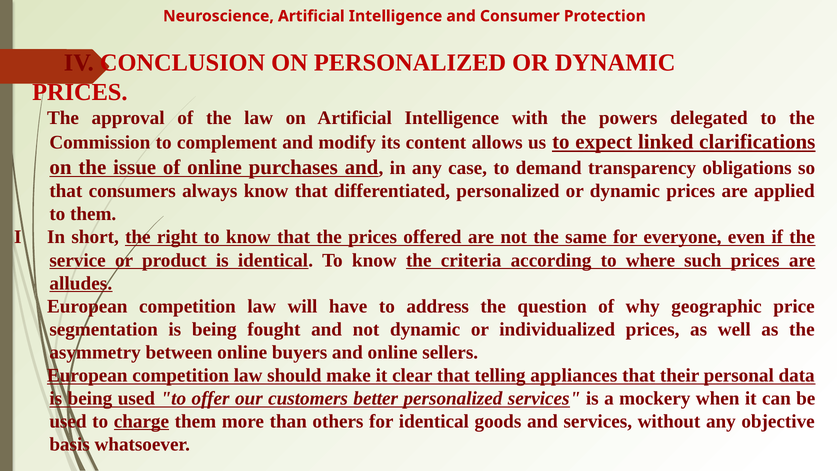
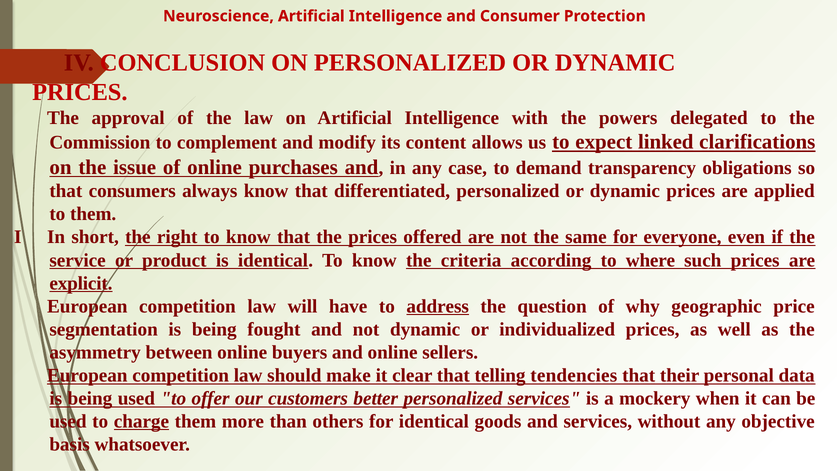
alludes: alludes -> explicit
address underline: none -> present
appliances: appliances -> tendencies
